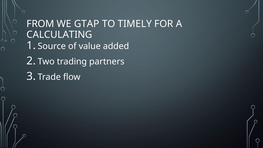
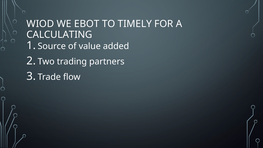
FROM: FROM -> WIOD
GTAP: GTAP -> EBOT
